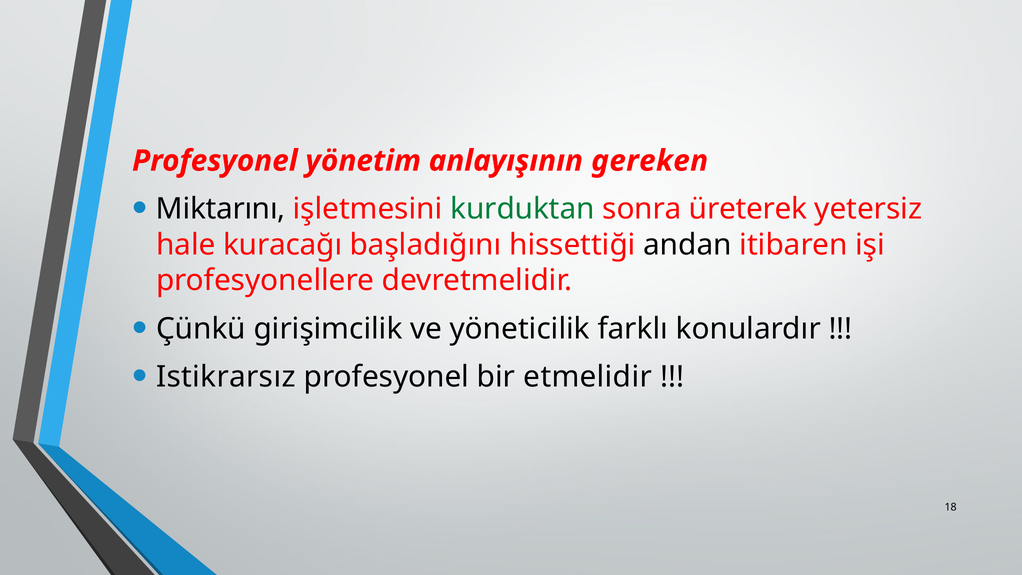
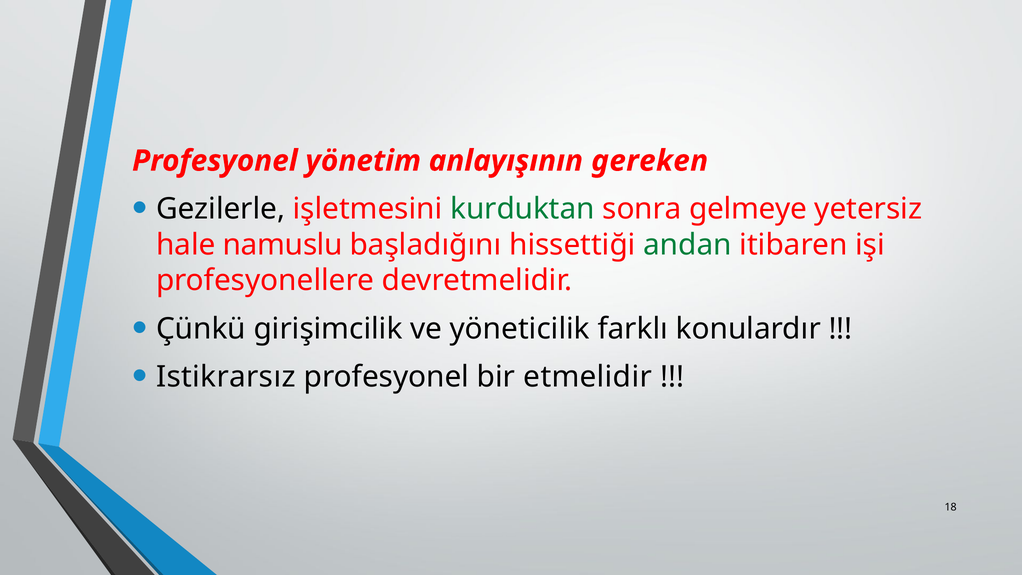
Miktarını: Miktarını -> Gezilerle
üreterek: üreterek -> gelmeye
kuracağı: kuracağı -> namuslu
andan colour: black -> green
